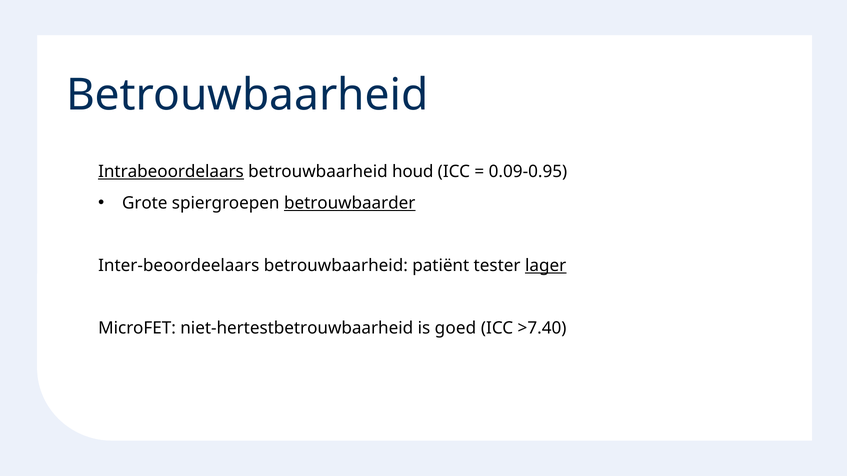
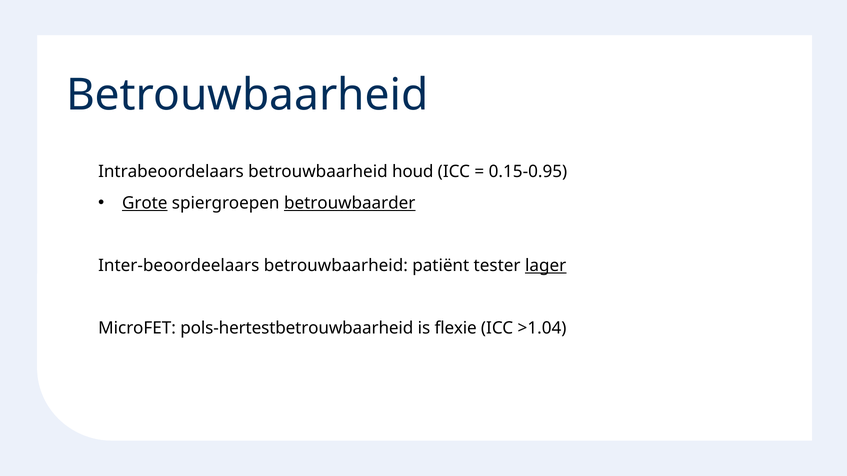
Intrabeoordelaars underline: present -> none
0.09-0.95: 0.09-0.95 -> 0.15-0.95
Grote underline: none -> present
niet-hertestbetrouwbaarheid: niet-hertestbetrouwbaarheid -> pols-hertestbetrouwbaarheid
goed: goed -> flexie
>7.40: >7.40 -> >1.04
